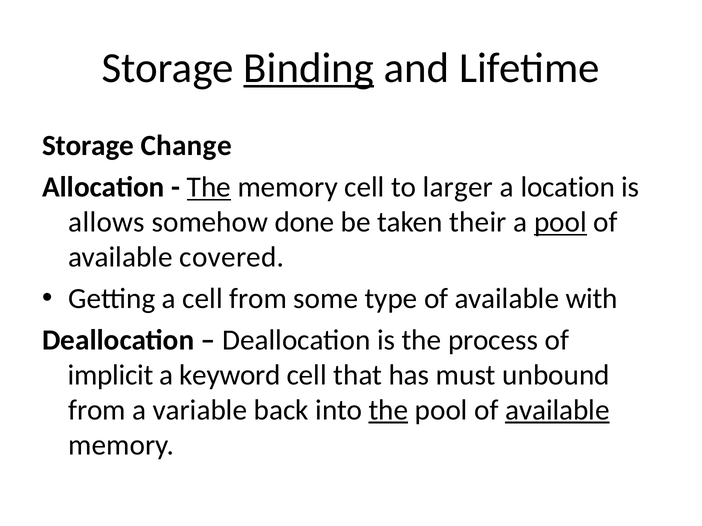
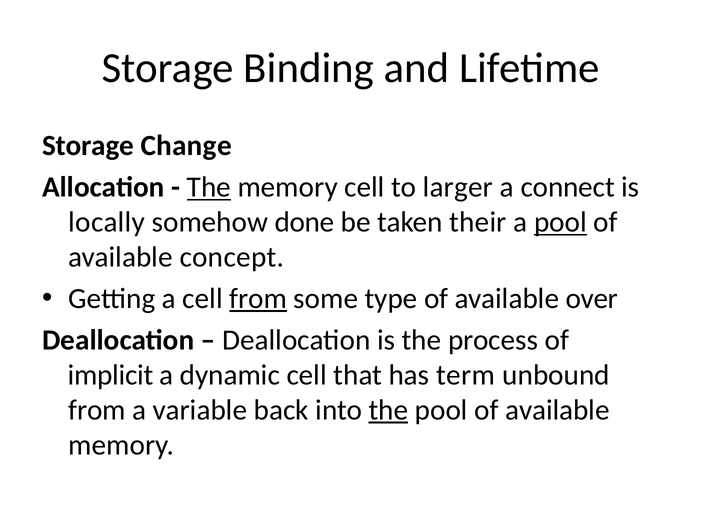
Binding underline: present -> none
location: location -> connect
allows: allows -> locally
covered: covered -> concept
from at (258, 299) underline: none -> present
with: with -> over
keyword: keyword -> dynamic
must: must -> term
available at (557, 410) underline: present -> none
